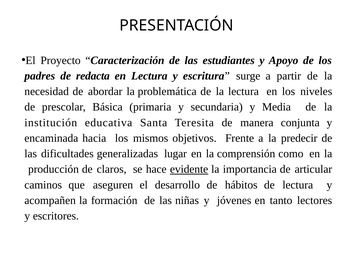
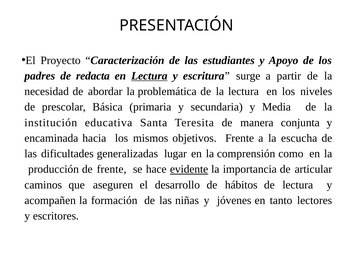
Lectura at (149, 76) underline: none -> present
predecir: predecir -> escucha
de claros: claros -> frente
